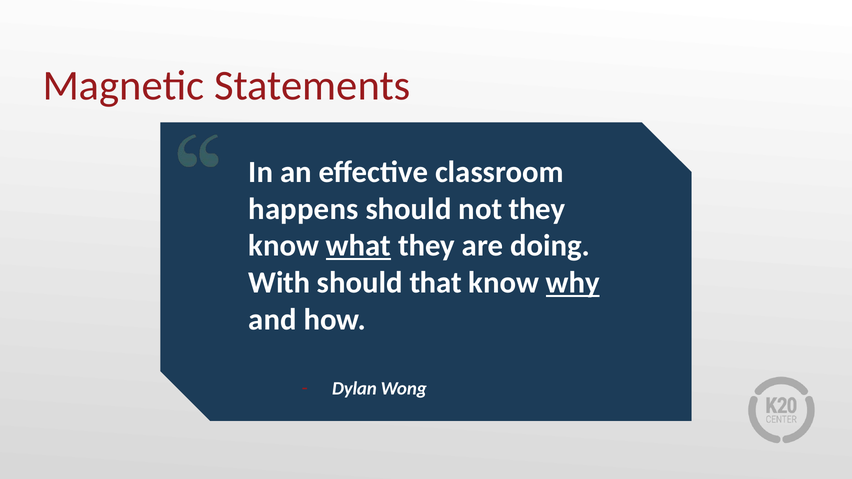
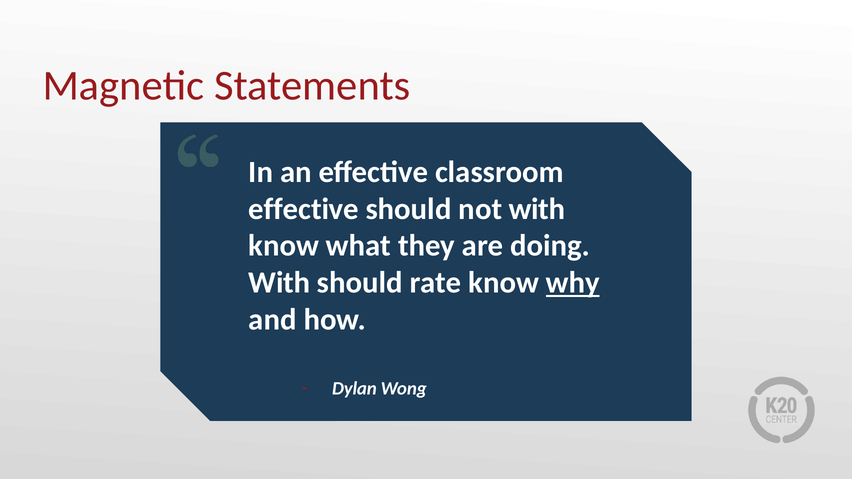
happens at (303, 209): happens -> effective
not they: they -> with
what underline: present -> none
that: that -> rate
